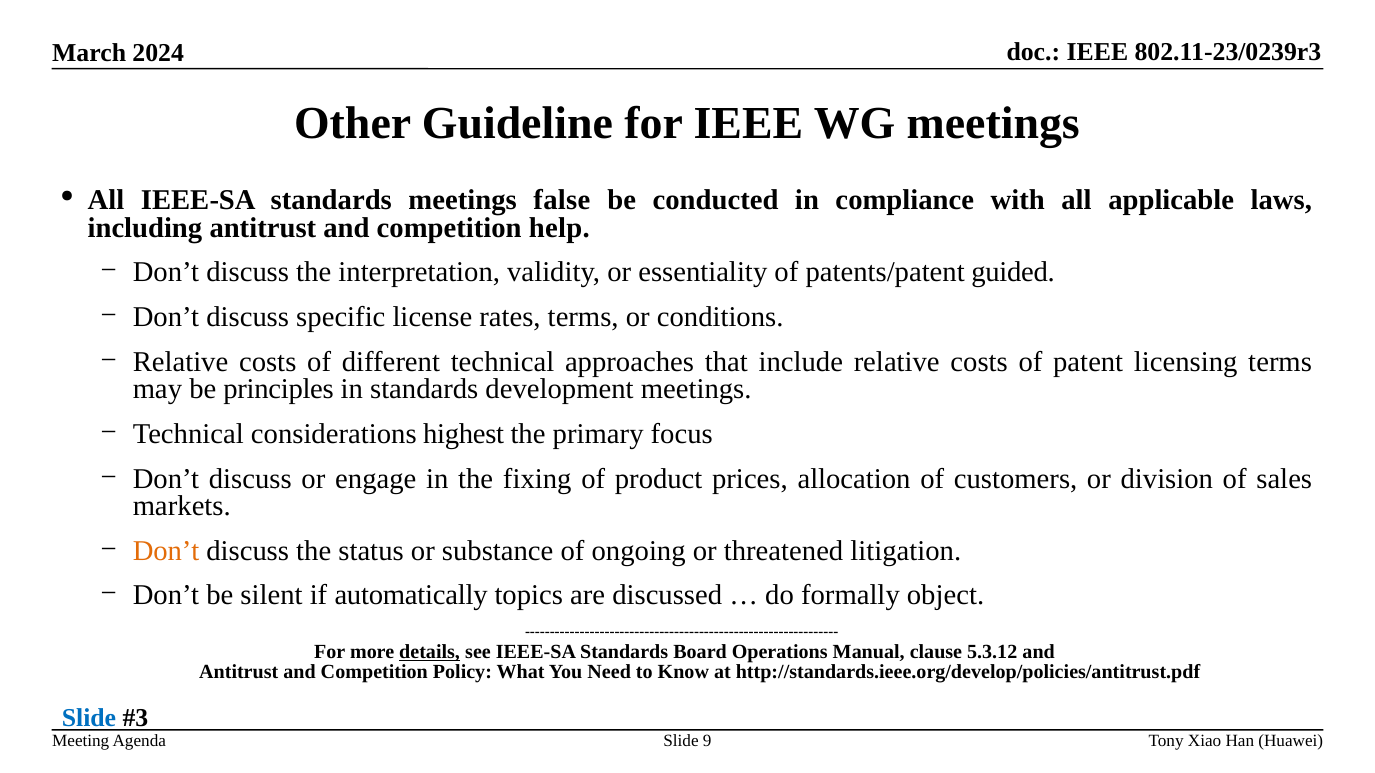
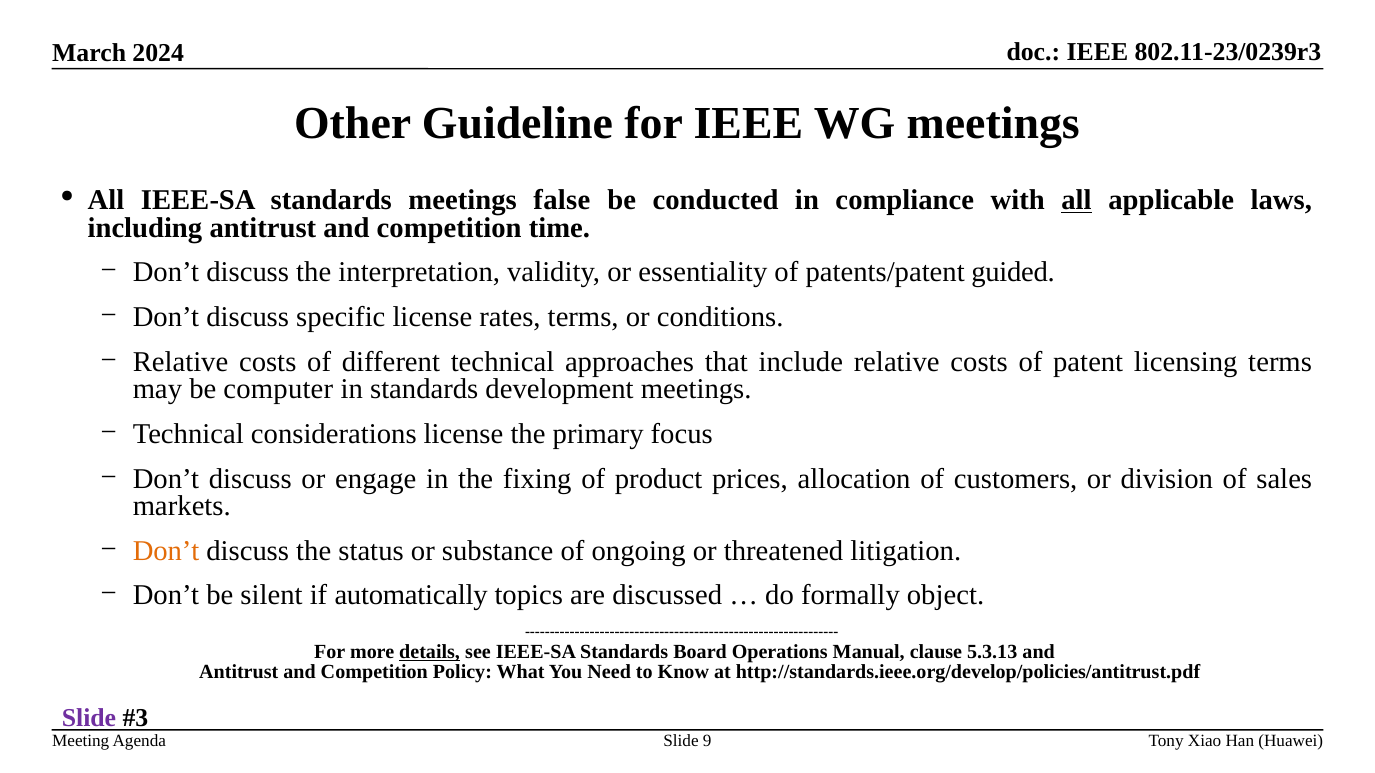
all at (1076, 200) underline: none -> present
help: help -> time
principles: principles -> computer
considerations highest: highest -> license
5.3.12: 5.3.12 -> 5.3.13
Slide at (89, 718) colour: blue -> purple
